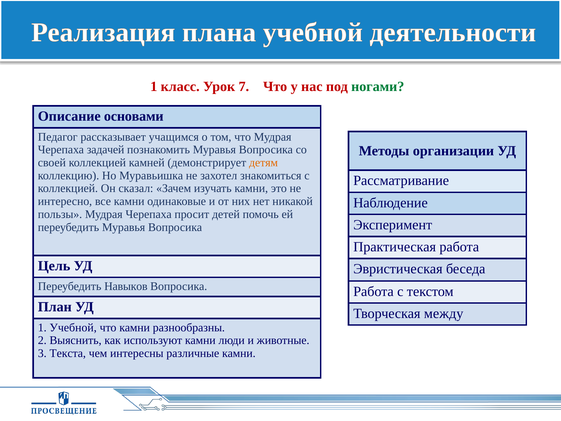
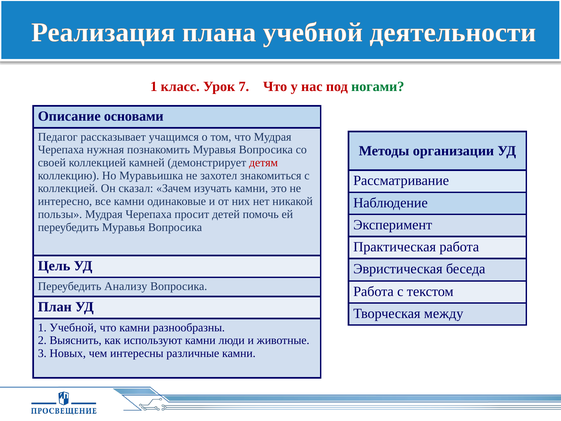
задачей: задачей -> нужная
детям colour: orange -> red
Навыков: Навыков -> Анализу
Текста: Текста -> Новых
